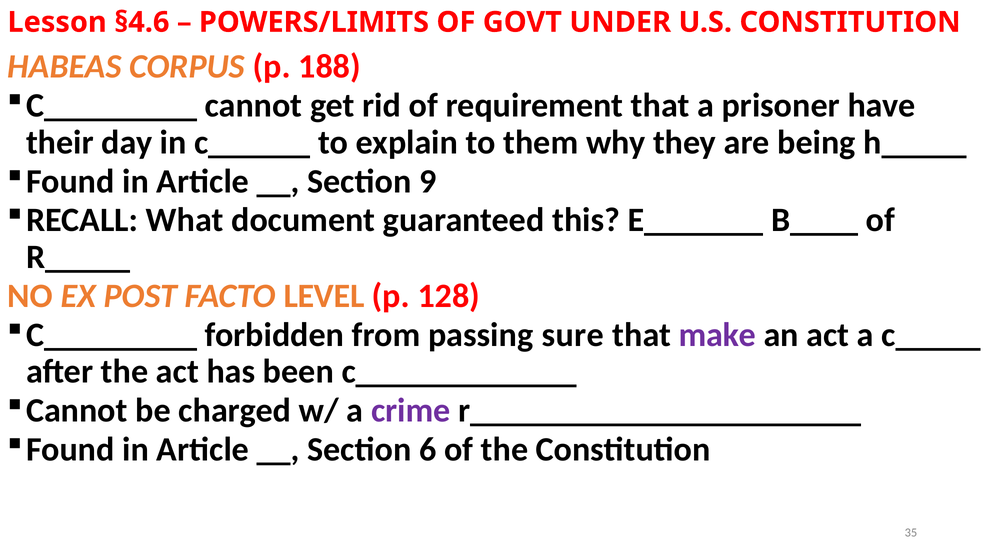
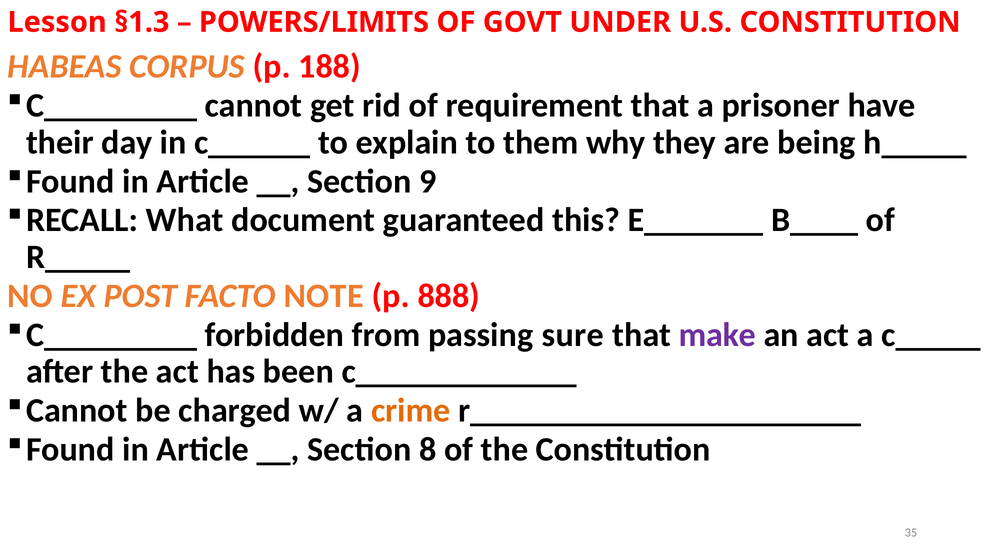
§4.6: §4.6 -> §1.3
LEVEL: LEVEL -> NOTE
128: 128 -> 888
crime colour: purple -> orange
6: 6 -> 8
